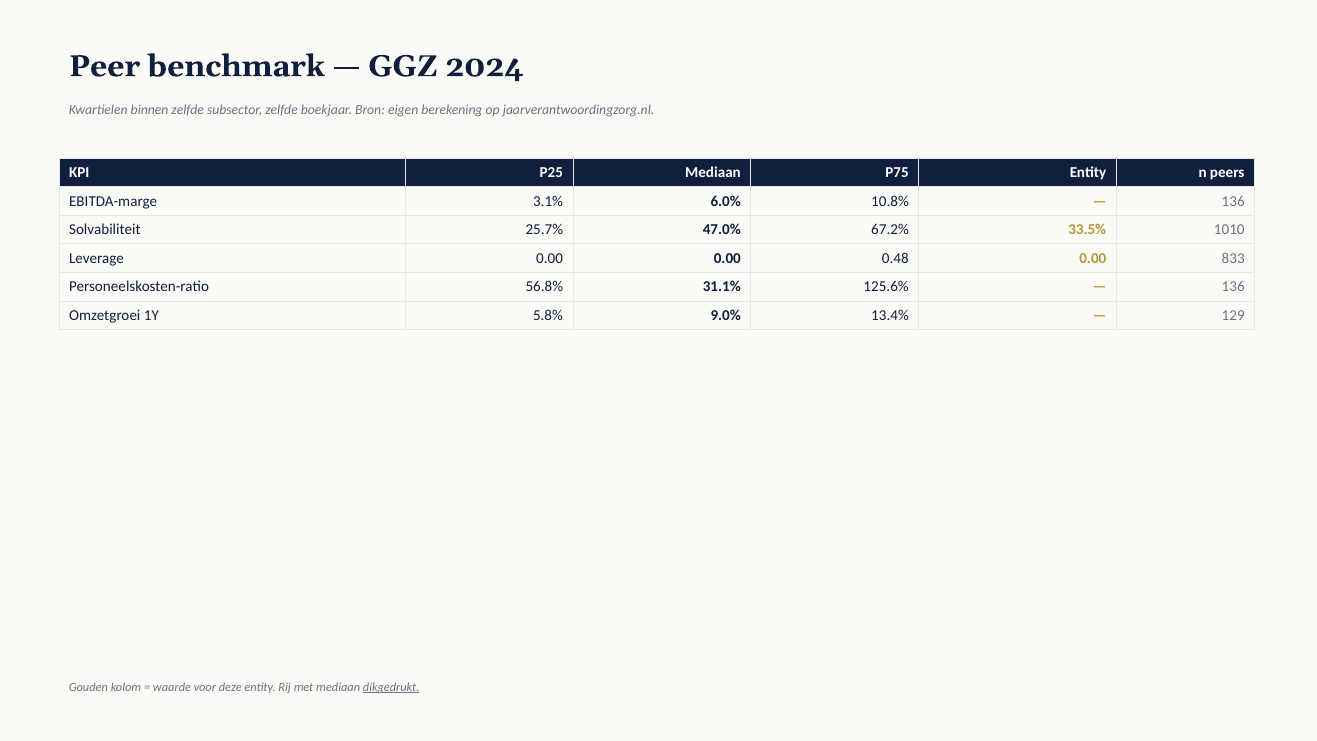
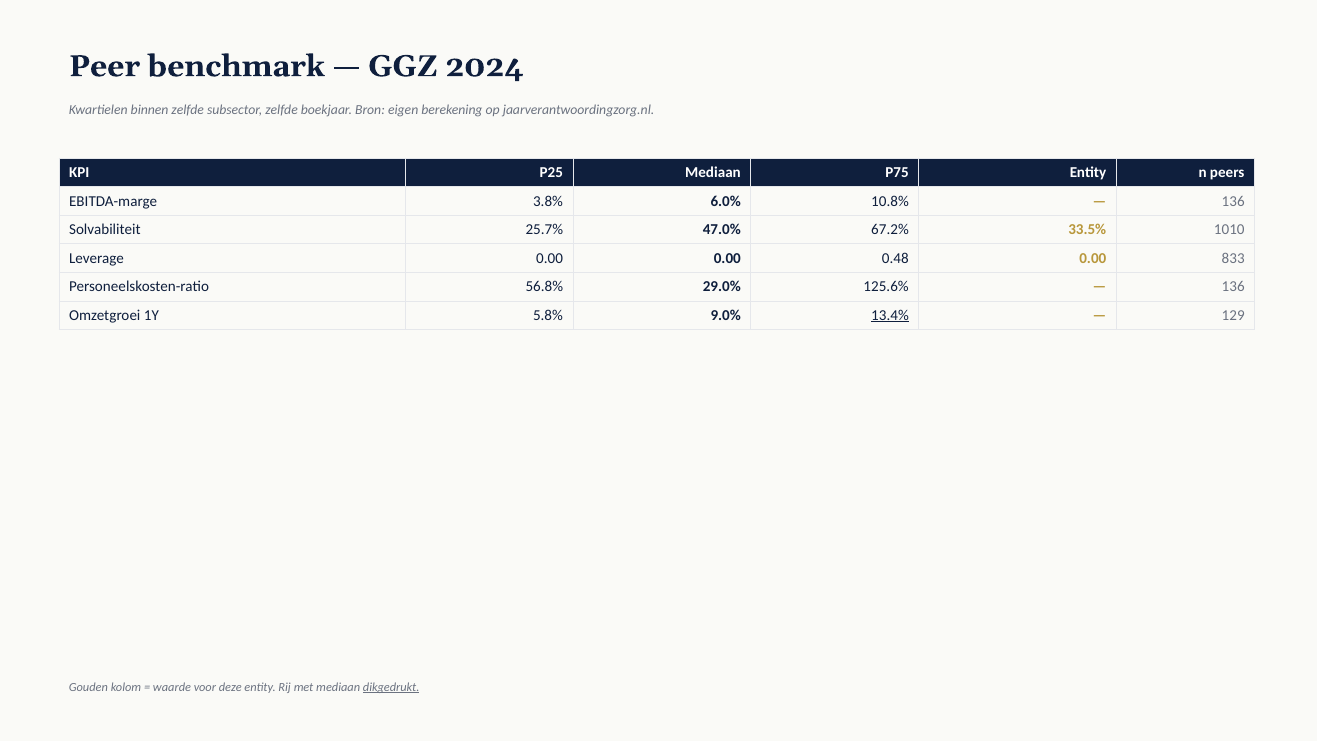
3.1%: 3.1% -> 3.8%
31.1%: 31.1% -> 29.0%
13.4% underline: none -> present
